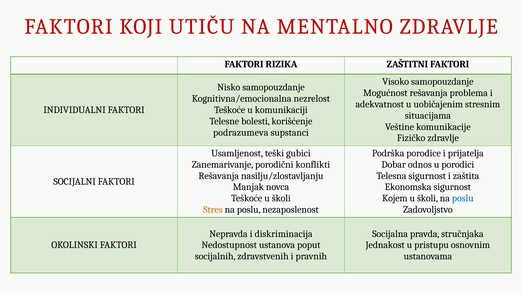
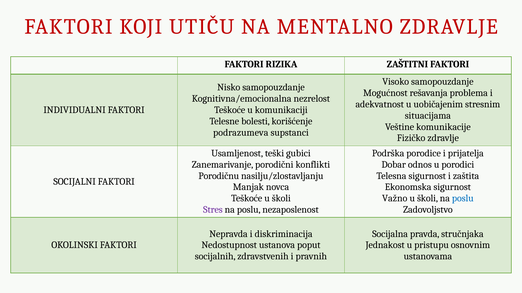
Rešavanja at (219, 176): Rešavanja -> Porodičnu
Kojem: Kojem -> Važno
Stres colour: orange -> purple
